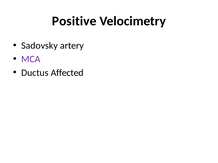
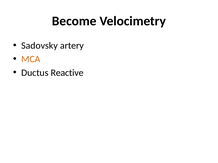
Positive: Positive -> Become
MCA colour: purple -> orange
Affected: Affected -> Reactive
